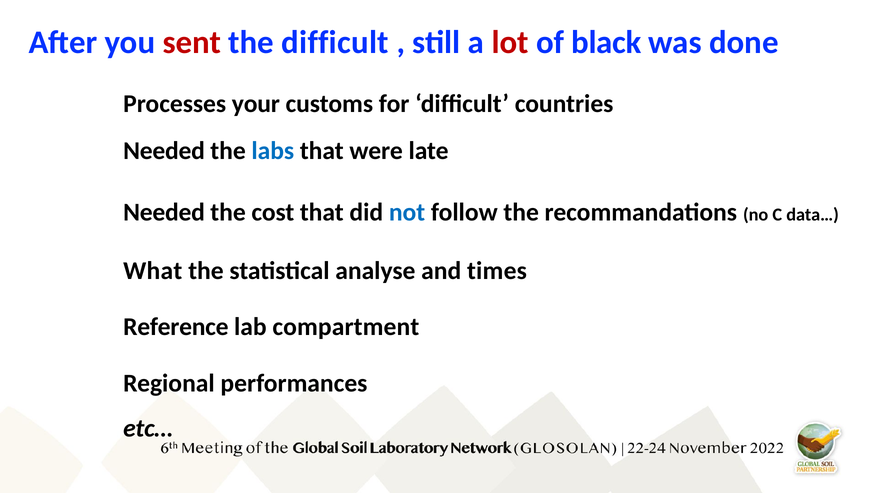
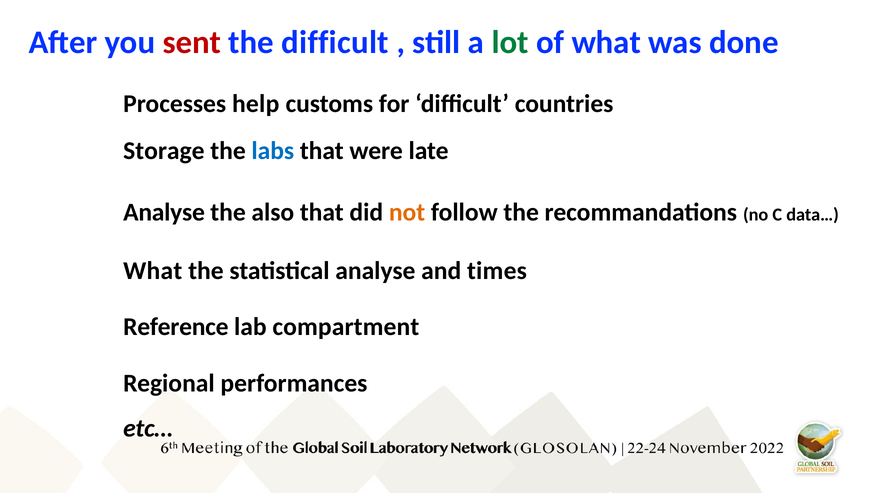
lot colour: red -> green
of black: black -> what
your: your -> help
Needed at (164, 151): Needed -> Storage
Needed at (164, 213): Needed -> Analyse
cost: cost -> also
not colour: blue -> orange
